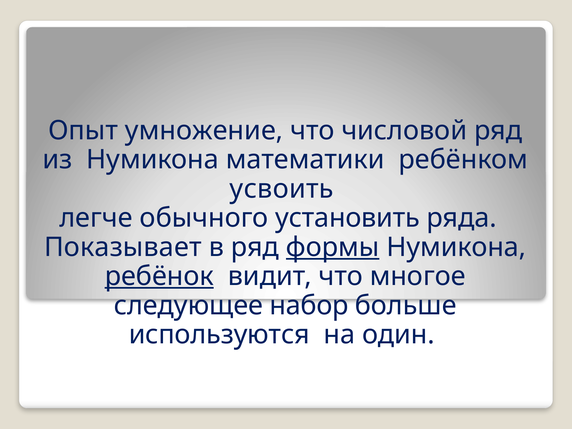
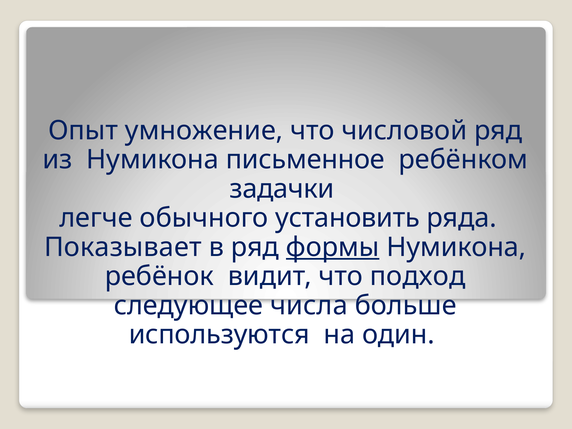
математики: математики -> письменное
усвоить: усвоить -> задачки
ребёнок underline: present -> none
многое: многое -> подход
набор: набор -> числа
